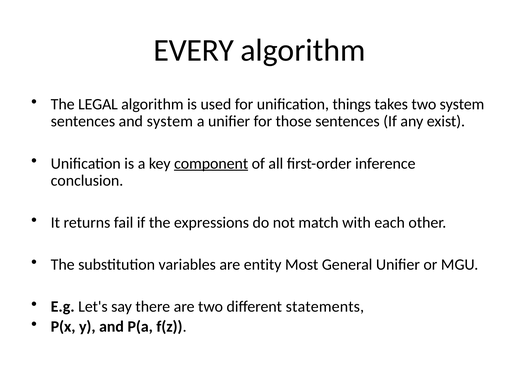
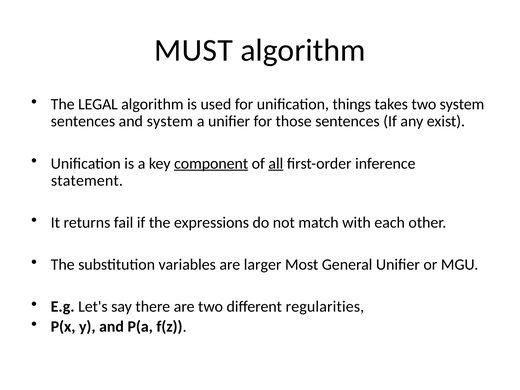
EVERY: EVERY -> MUST
all underline: none -> present
conclusion: conclusion -> statement
entity: entity -> larger
statements: statements -> regularities
